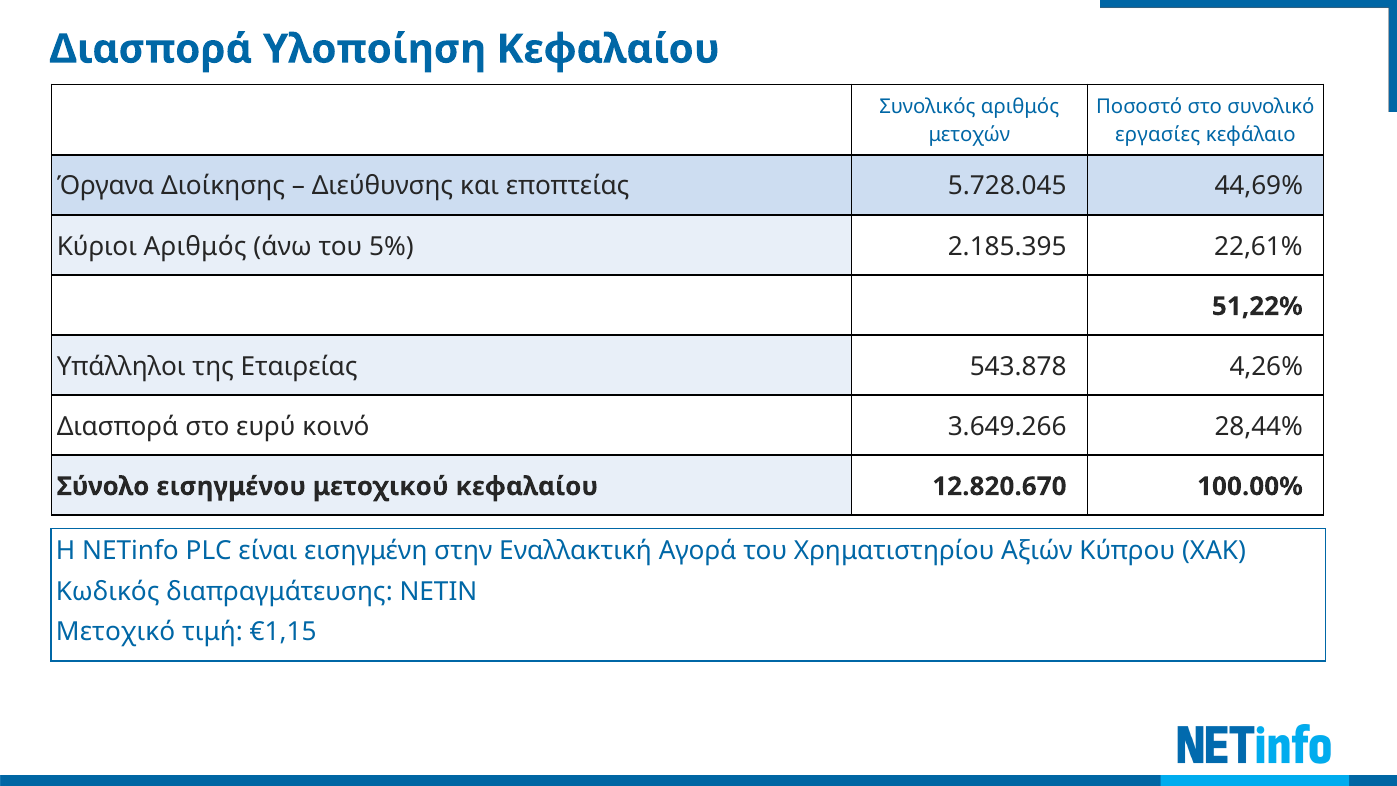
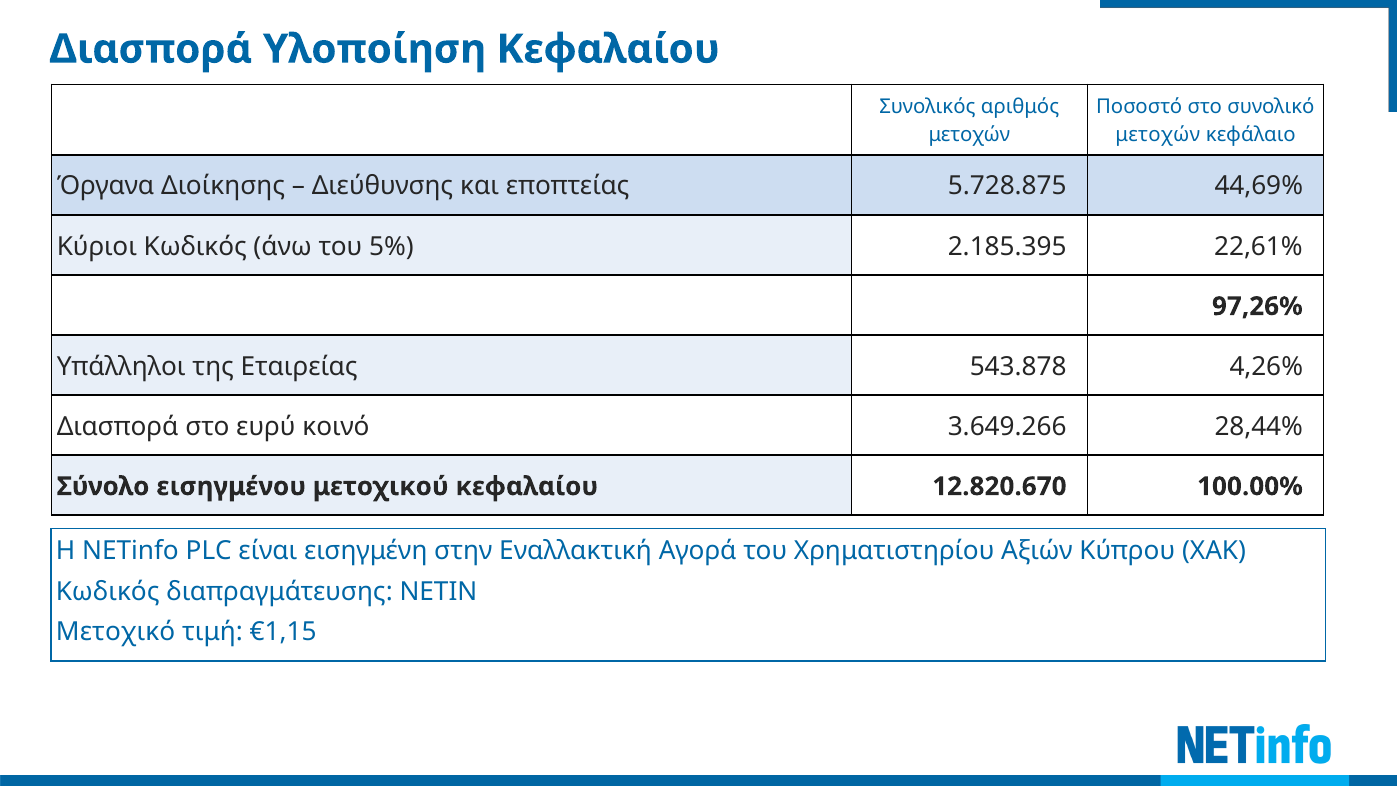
εργασίες at (1158, 135): εργασίες -> μετοχών
5.728.045: 5.728.045 -> 5.728.875
Κύριοι Αριθμός: Αριθμός -> Κωδικός
51,22%: 51,22% -> 97,26%
